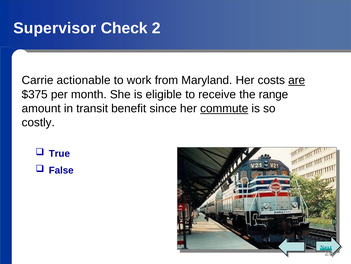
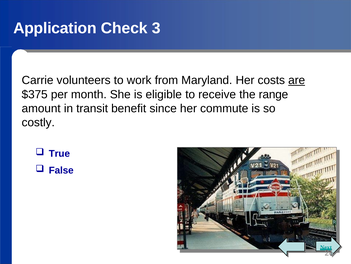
Supervisor: Supervisor -> Application
2: 2 -> 3
actionable: actionable -> volunteers
commute underline: present -> none
